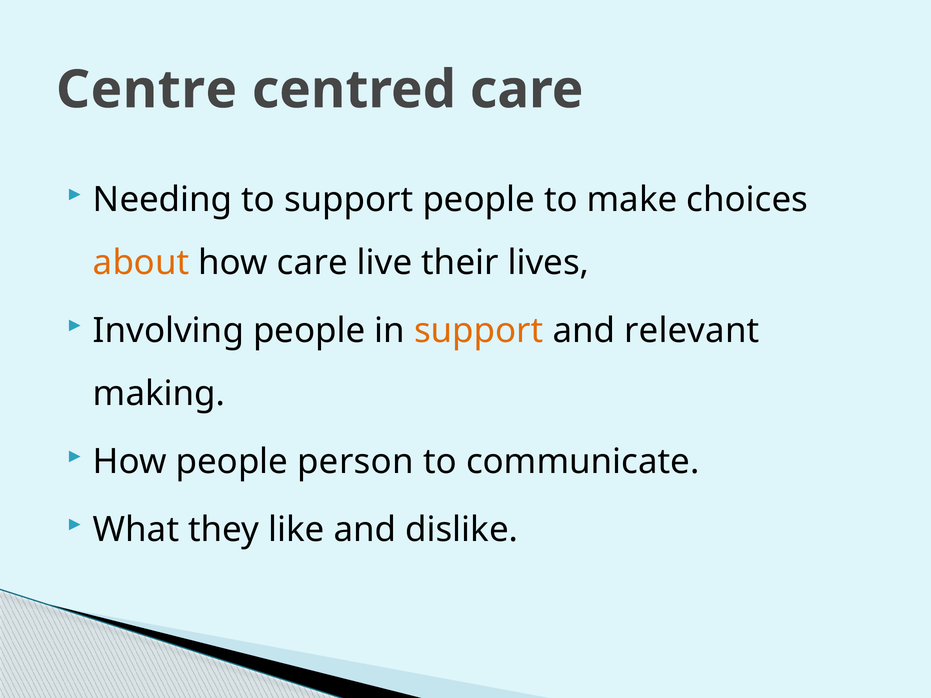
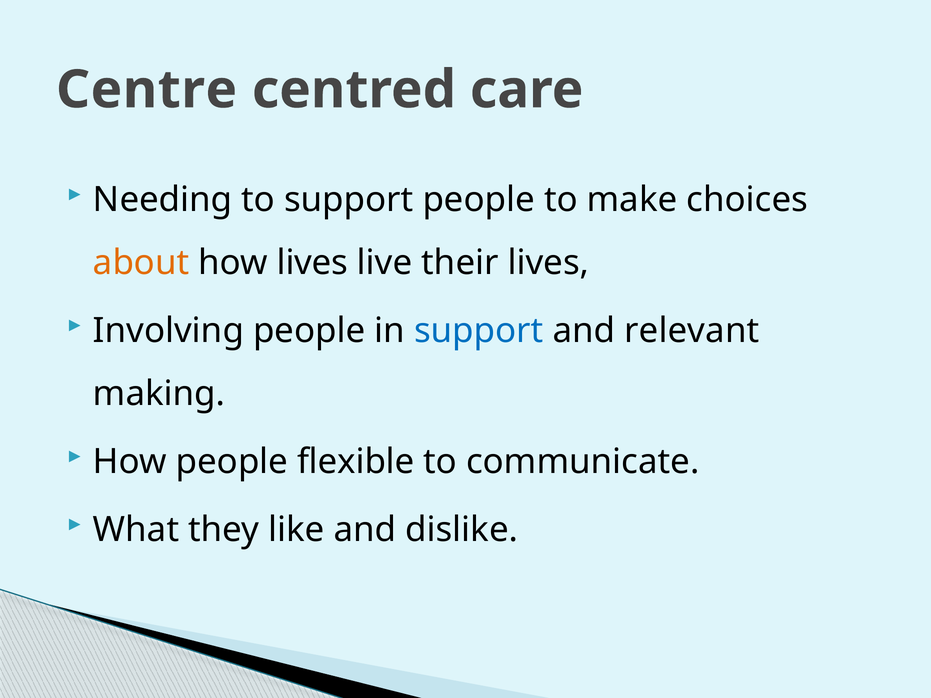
how care: care -> lives
support at (479, 331) colour: orange -> blue
person: person -> flexible
